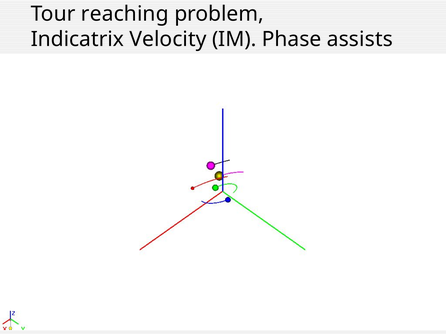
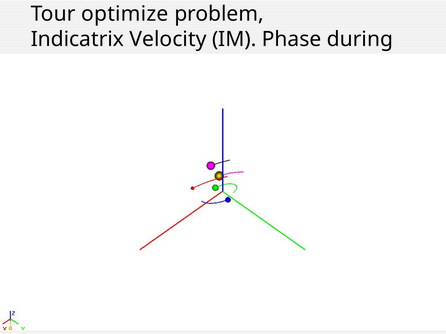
reaching: reaching -> optimize
assists: assists -> during
